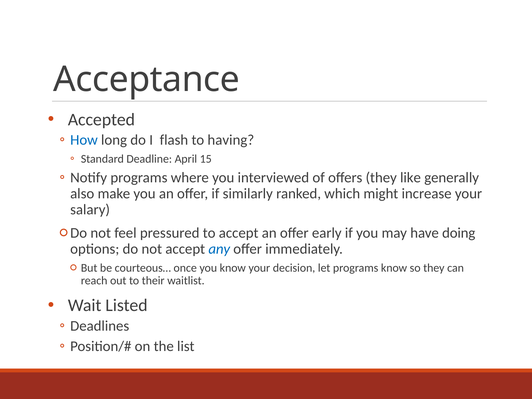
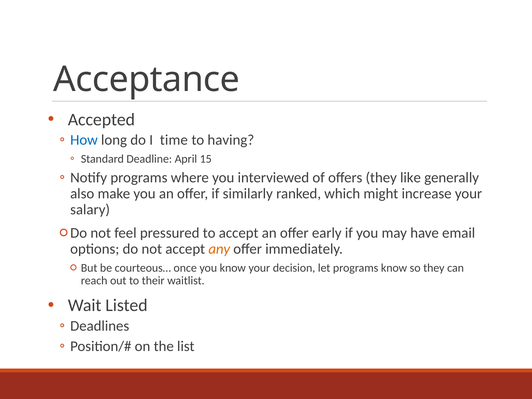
flash: flash -> time
doing: doing -> email
any colour: blue -> orange
